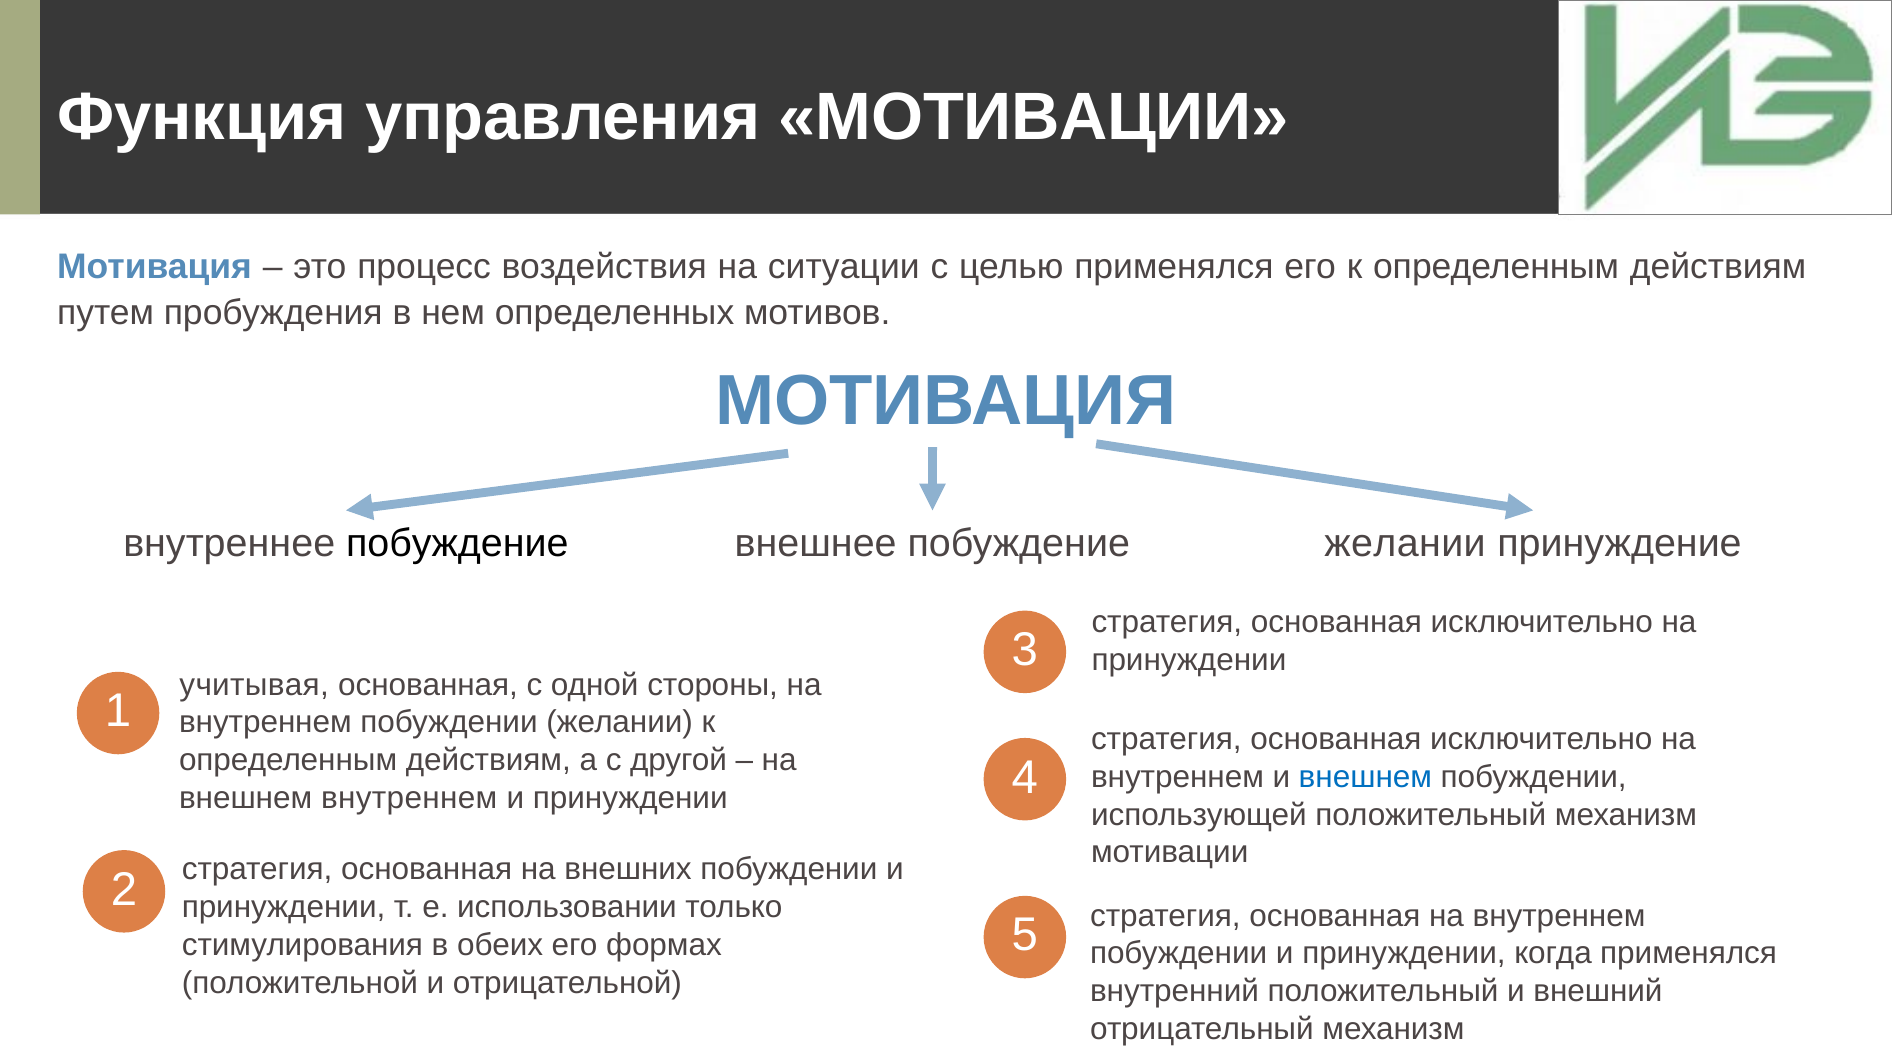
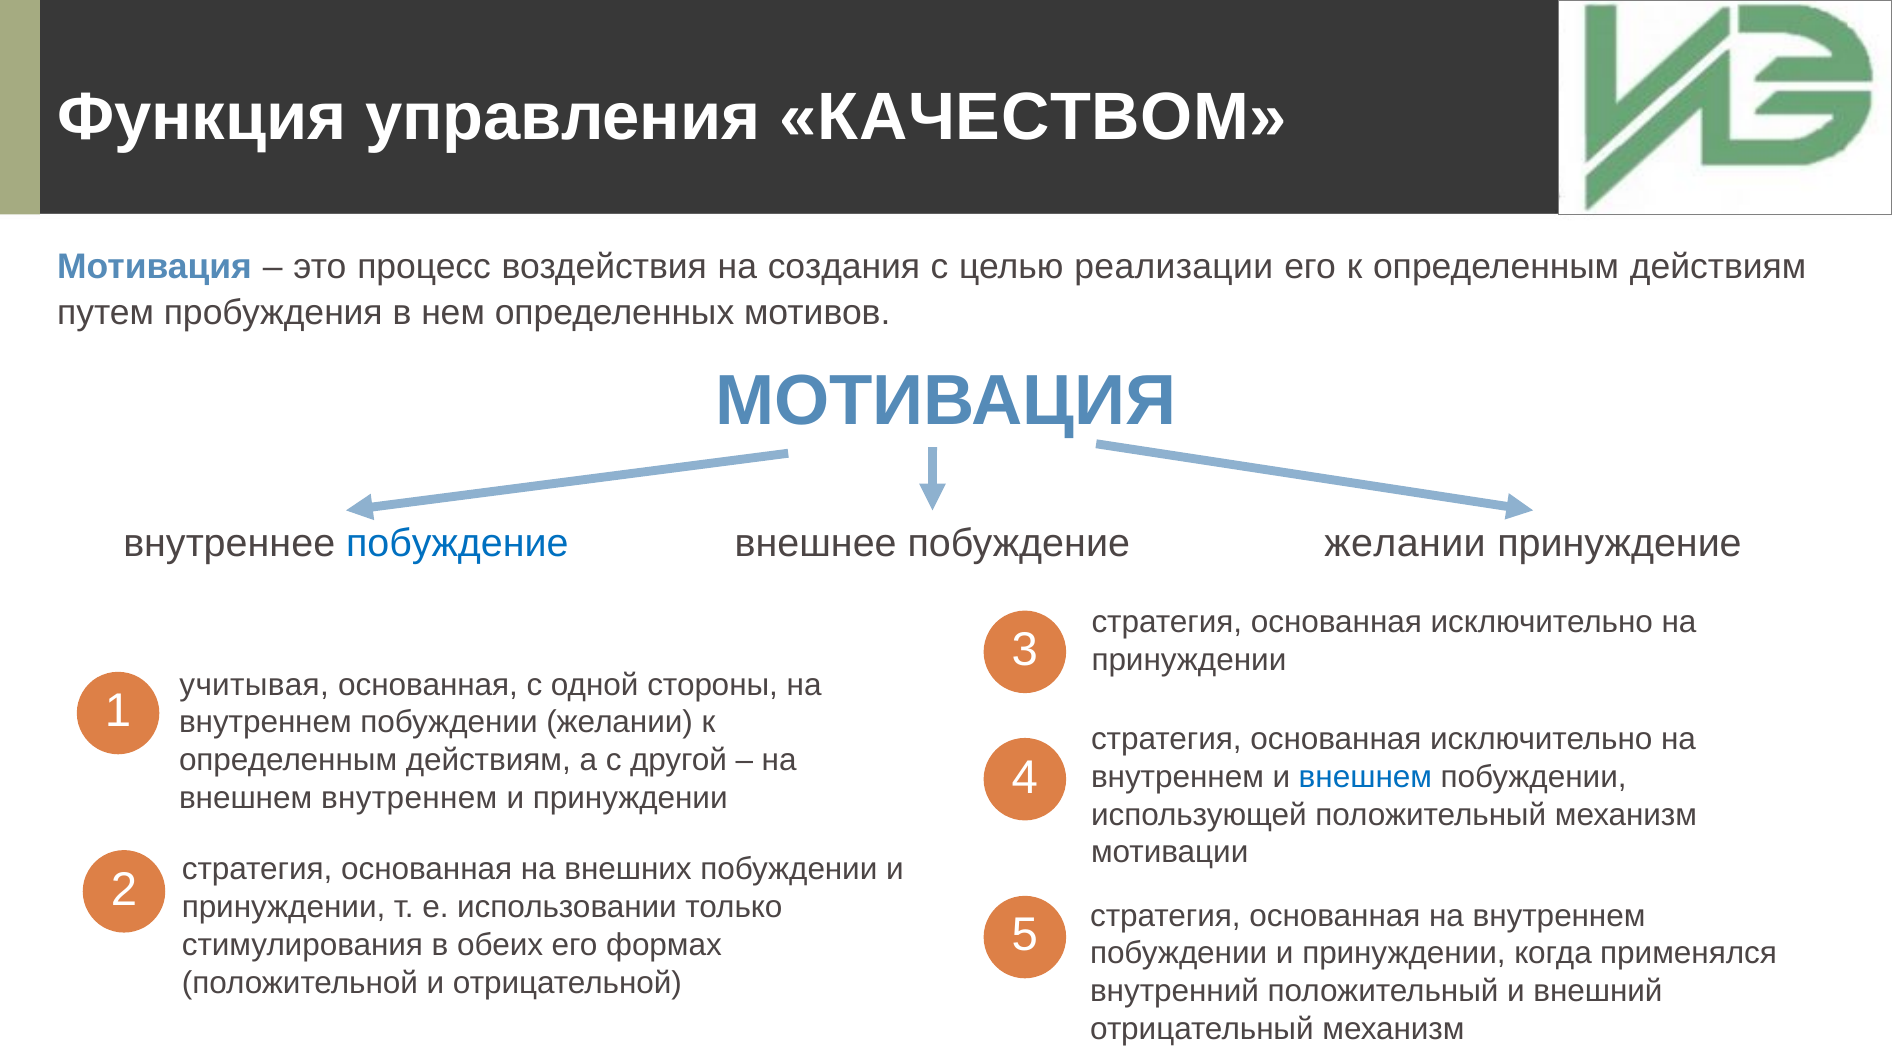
управления МОТИВАЦИИ: МОТИВАЦИИ -> КАЧЕСТВОМ
ситуации: ситуации -> создания
целью применялся: применялся -> реализации
побуждение at (457, 544) colour: black -> blue
